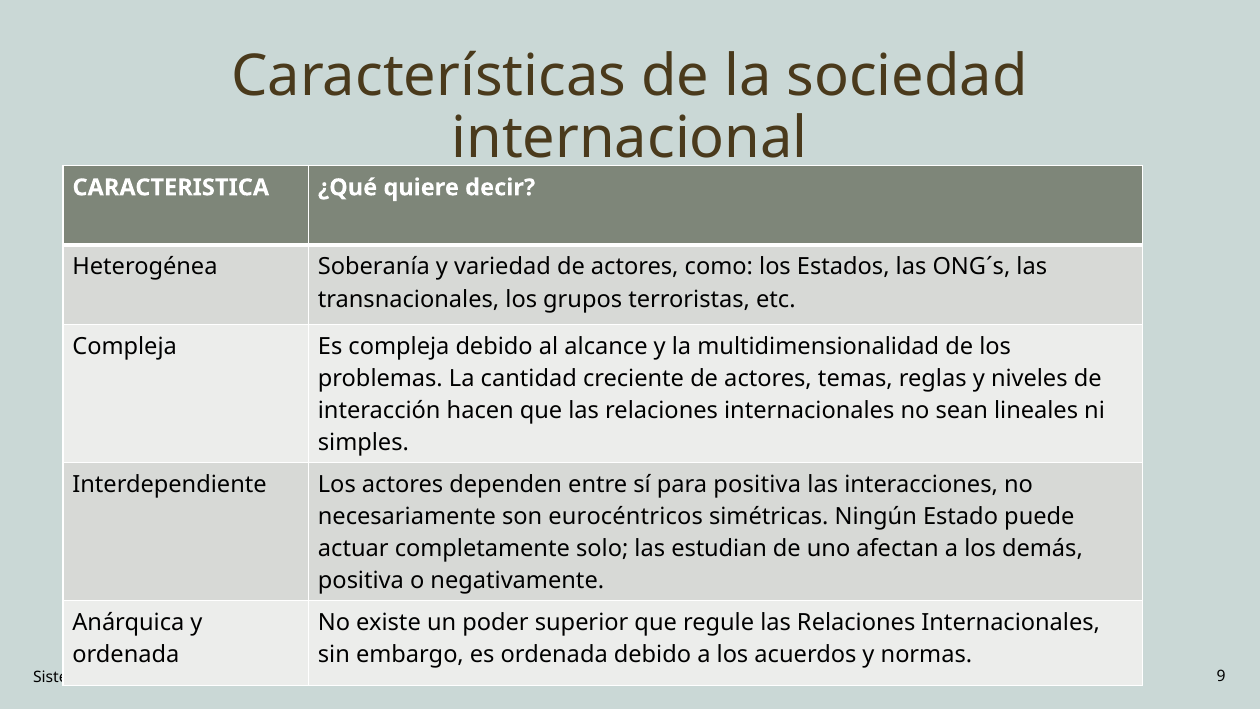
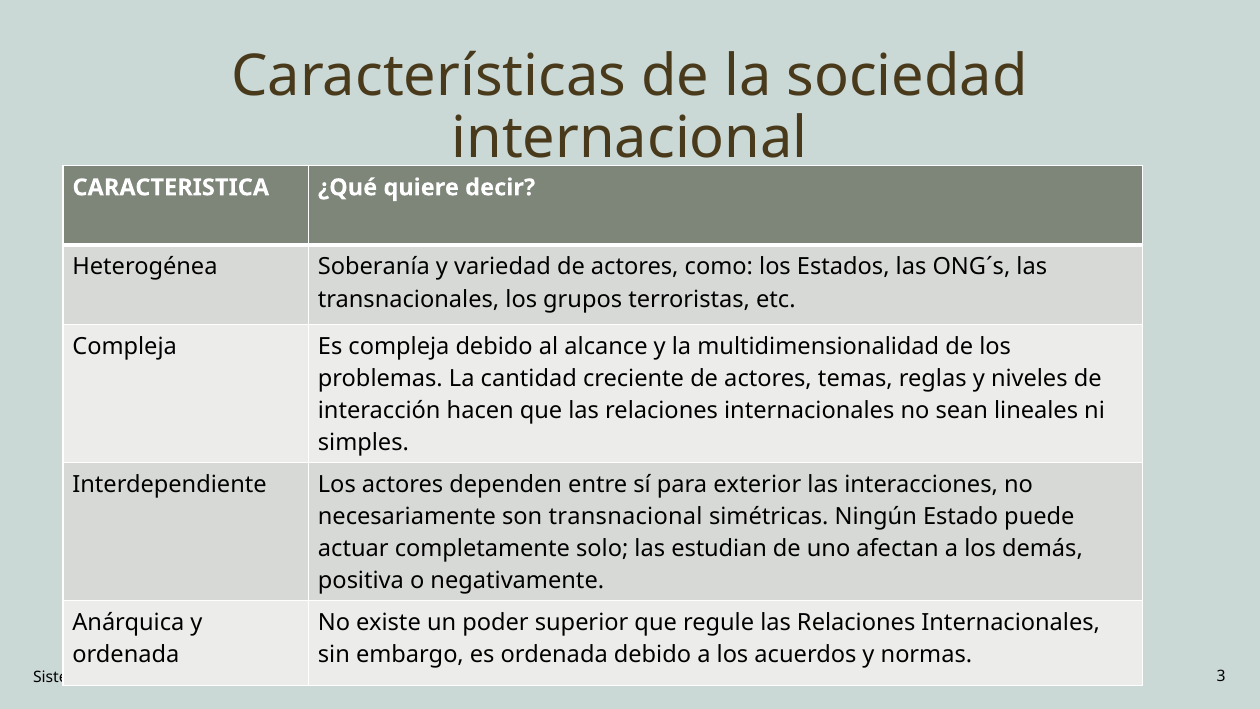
para positiva: positiva -> exterior
eurocéntricos: eurocéntricos -> transnacional
9 at (1221, 676): 9 -> 3
